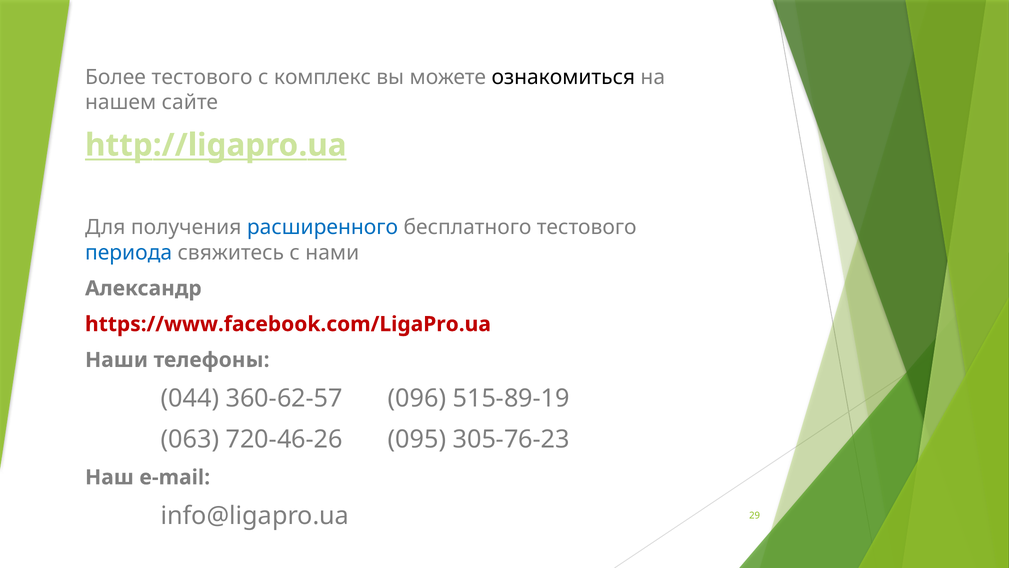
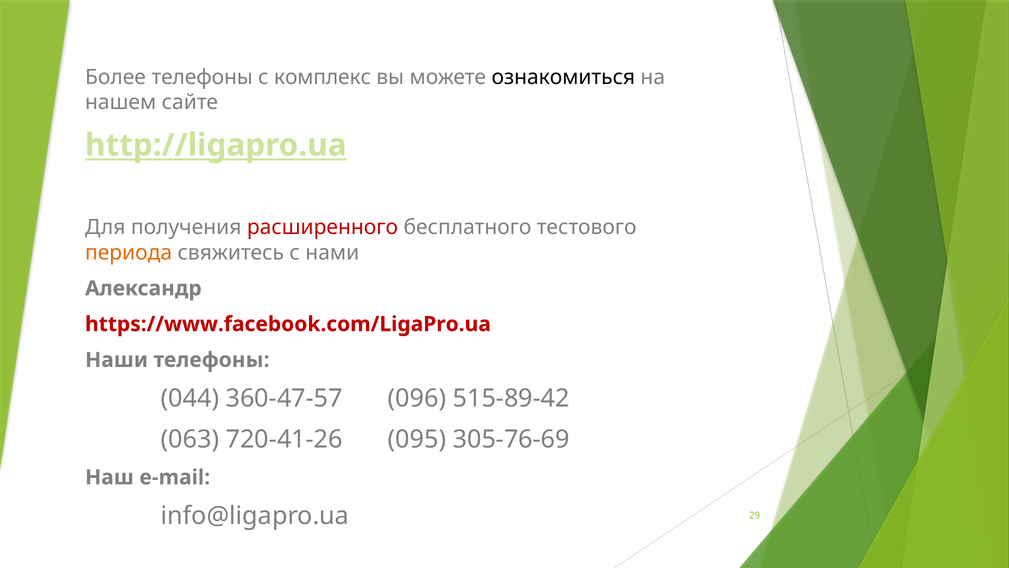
Более тестового: тестового -> телефоны
расширенного colour: blue -> red
периода colour: blue -> orange
360-62-57: 360-62-57 -> 360-47-57
515-89-19: 515-89-19 -> 515-89-42
720-46-26: 720-46-26 -> 720-41-26
305-76-23: 305-76-23 -> 305-76-69
